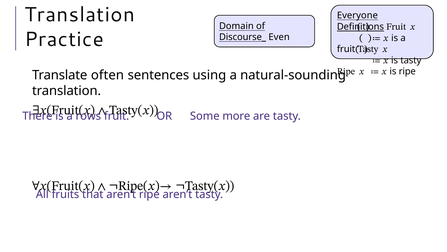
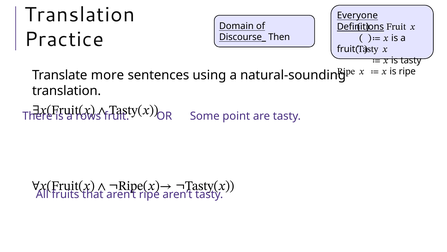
Even: Even -> Then
often: often -> more
more: more -> point
